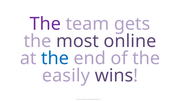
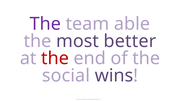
gets: gets -> able
online: online -> better
the at (55, 59) colour: blue -> red
easily: easily -> social
